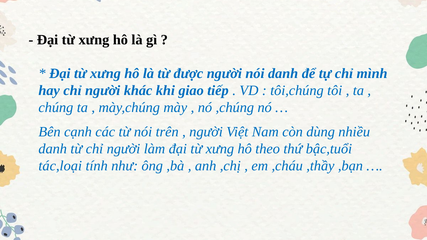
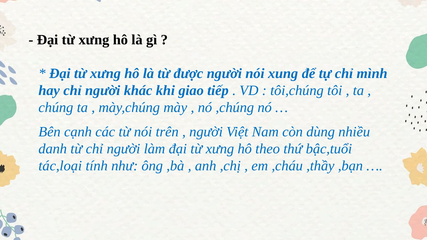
nói danh: danh -> xung
